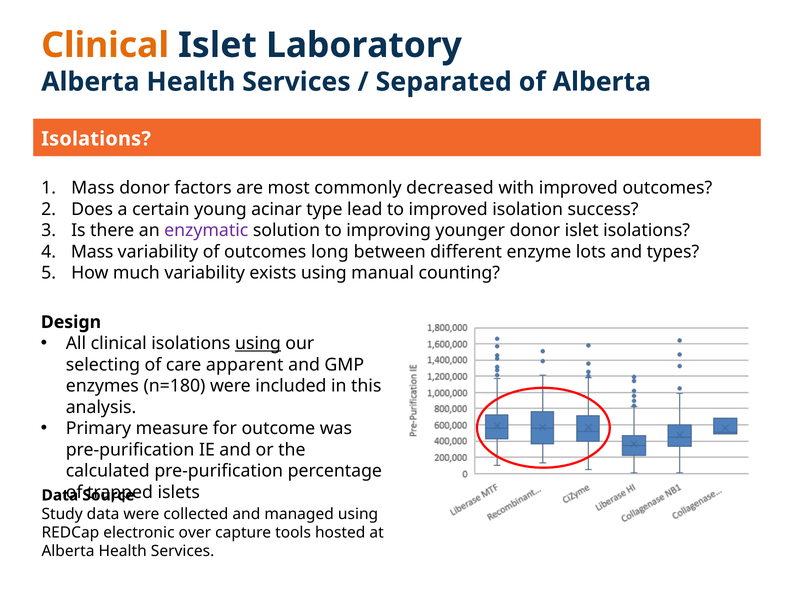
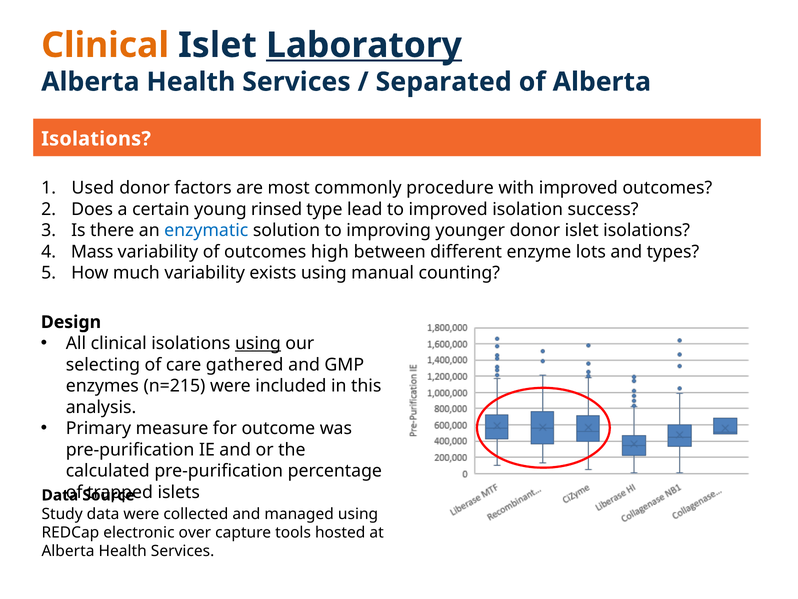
Laboratory underline: none -> present
Mass at (93, 188): Mass -> Used
decreased: decreased -> procedure
acinar: acinar -> rinsed
enzymatic colour: purple -> blue
long: long -> high
apparent: apparent -> gathered
n=180: n=180 -> n=215
